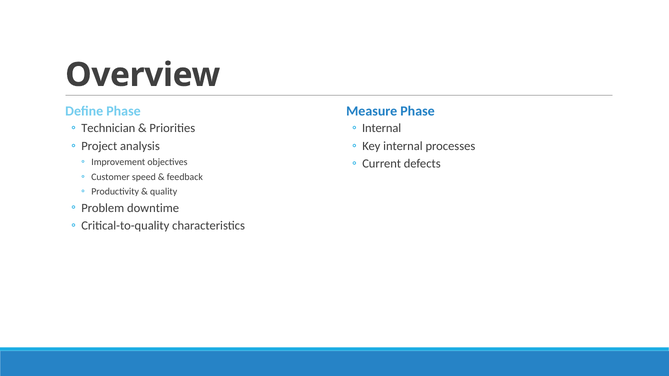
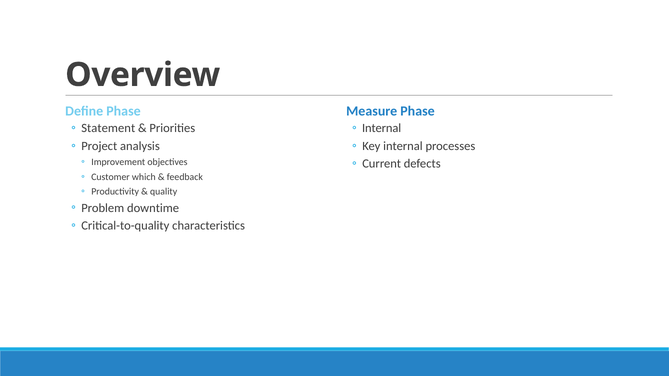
Technician: Technician -> Statement
speed: speed -> which
